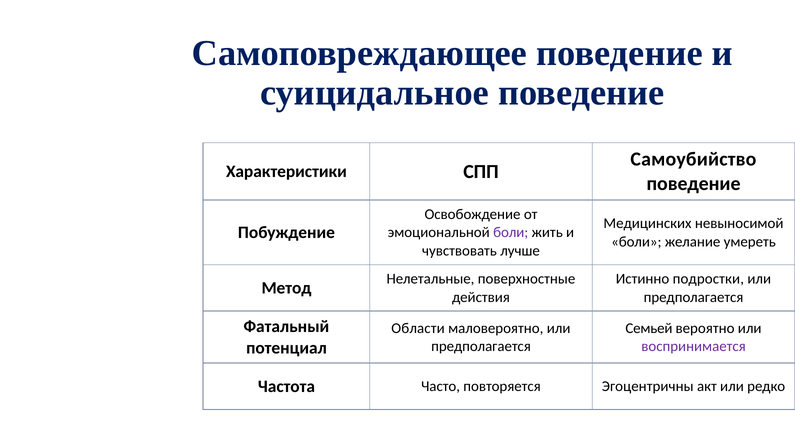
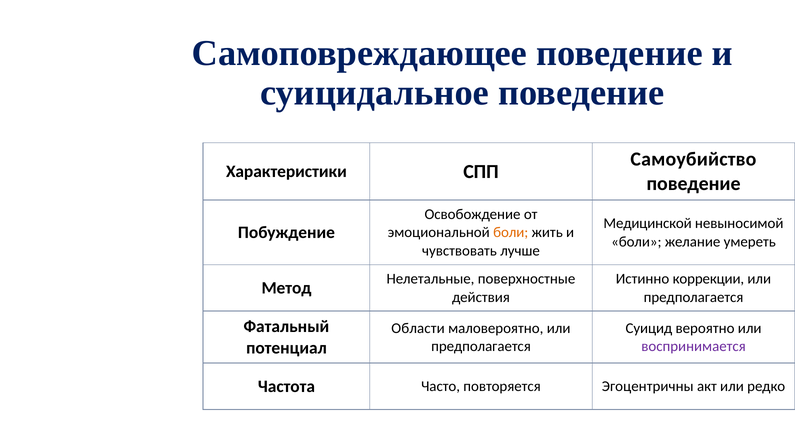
Медицинских: Медицинских -> Медицинской
боли at (511, 233) colour: purple -> orange
подростки: подростки -> коррекции
Семьей: Семьей -> Суицид
